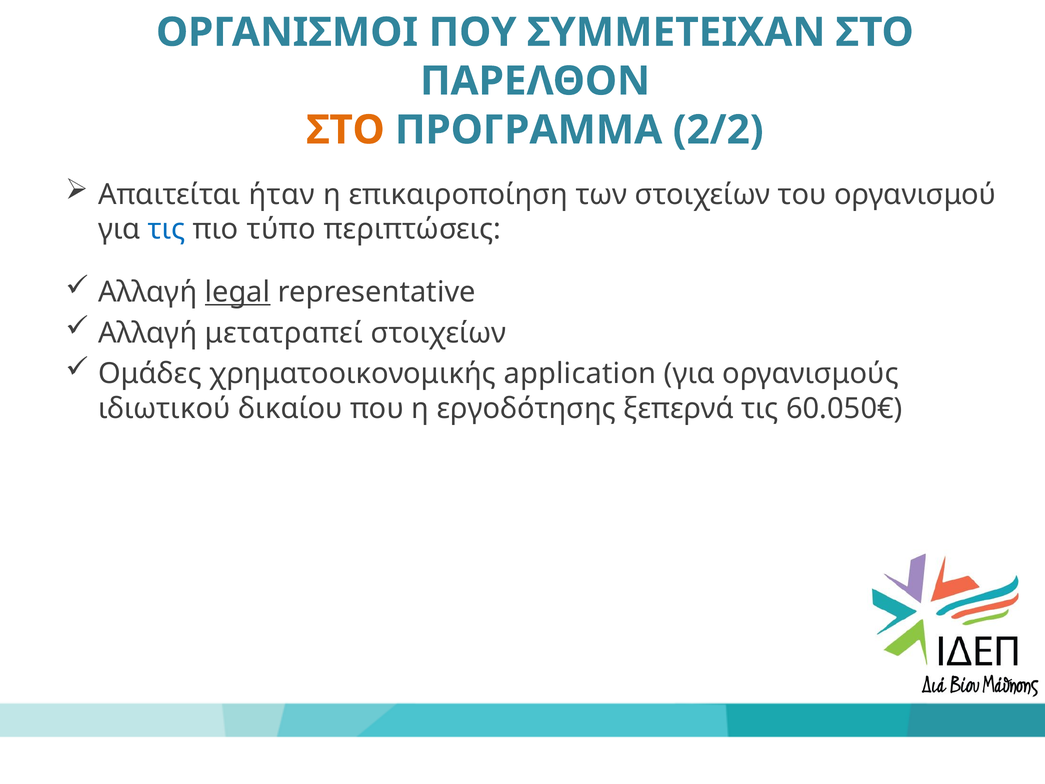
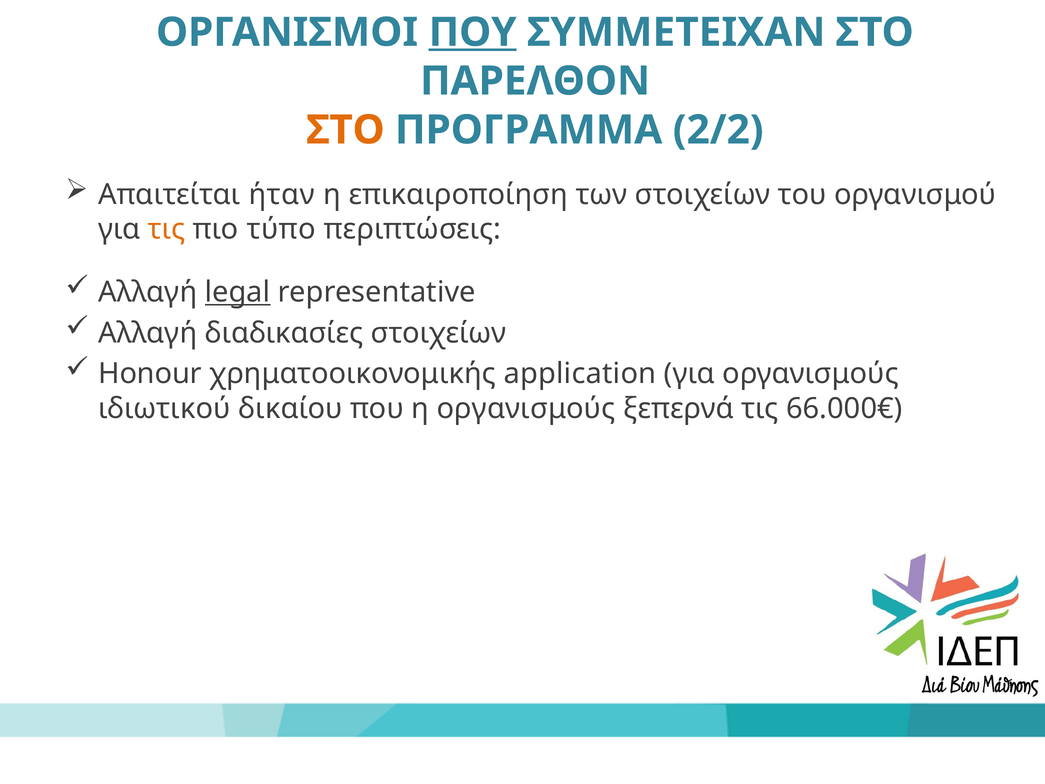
ΠΟΥ at (473, 32) underline: none -> present
τις at (167, 229) colour: blue -> orange
μετατραπεί: μετατραπεί -> διαδικασίες
Ομάδες: Ομάδες -> Honour
η εργοδότησης: εργοδότησης -> οργανισμούς
60.050€: 60.050€ -> 66.000€
